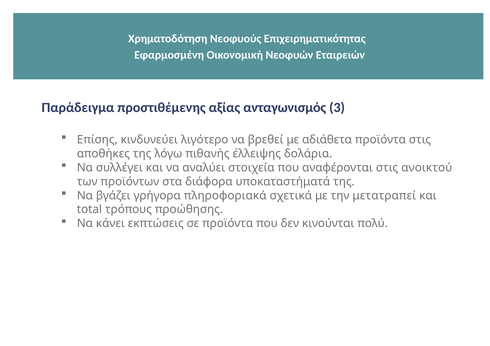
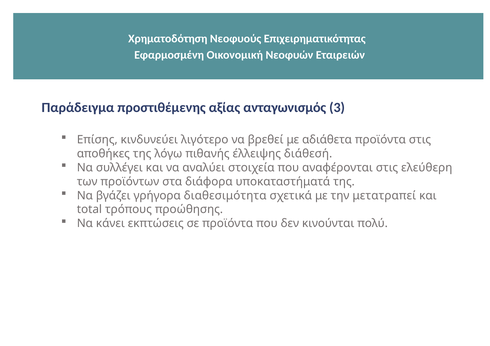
δολάρια: δολάρια -> διάθεσή
ανοικτού: ανοικτού -> ελεύθερη
πληροφοριακά: πληροφοριακά -> διαθεσιμότητα
